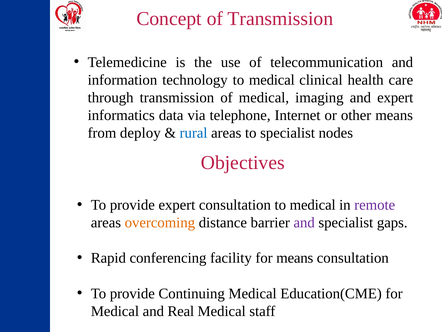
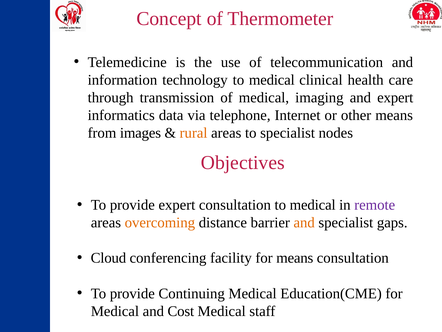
of Transmission: Transmission -> Thermometer
deploy: deploy -> images
rural colour: blue -> orange
and at (304, 222) colour: purple -> orange
Rapid: Rapid -> Cloud
Real: Real -> Cost
